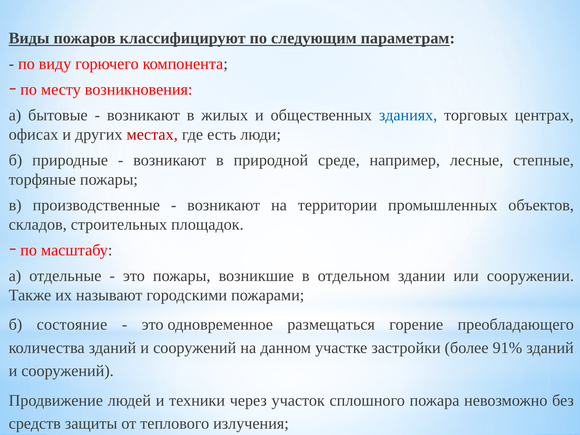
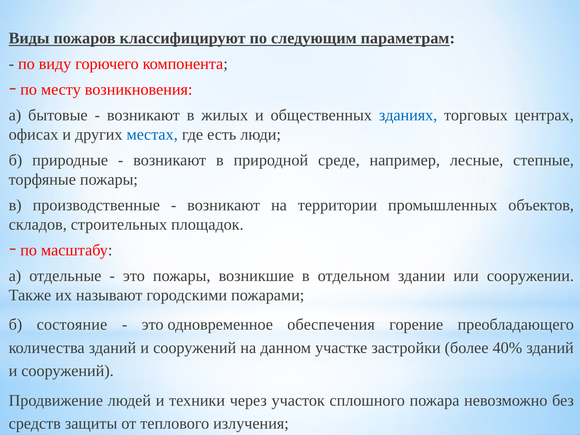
местах colour: red -> blue
размещаться: размещаться -> обеспечения
91%: 91% -> 40%
